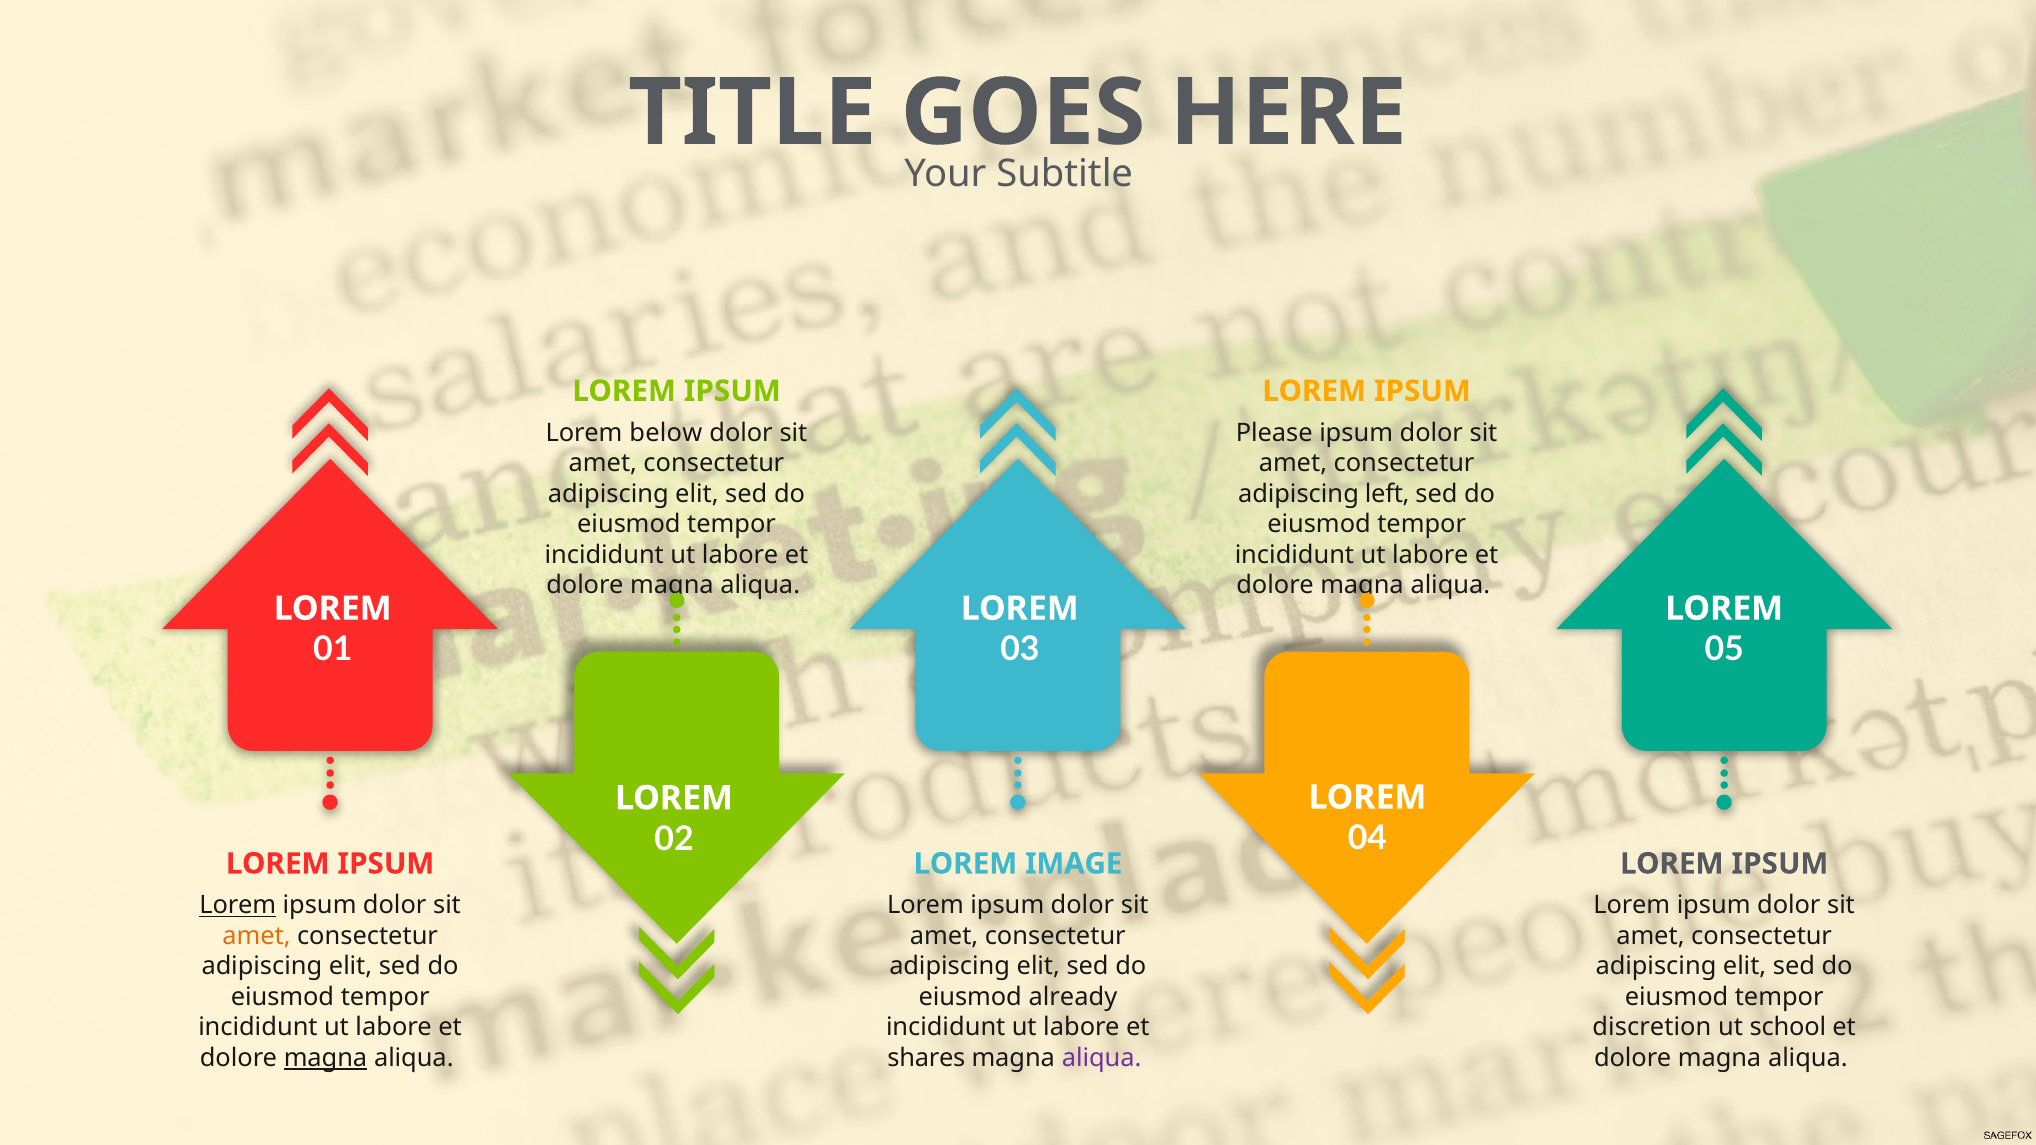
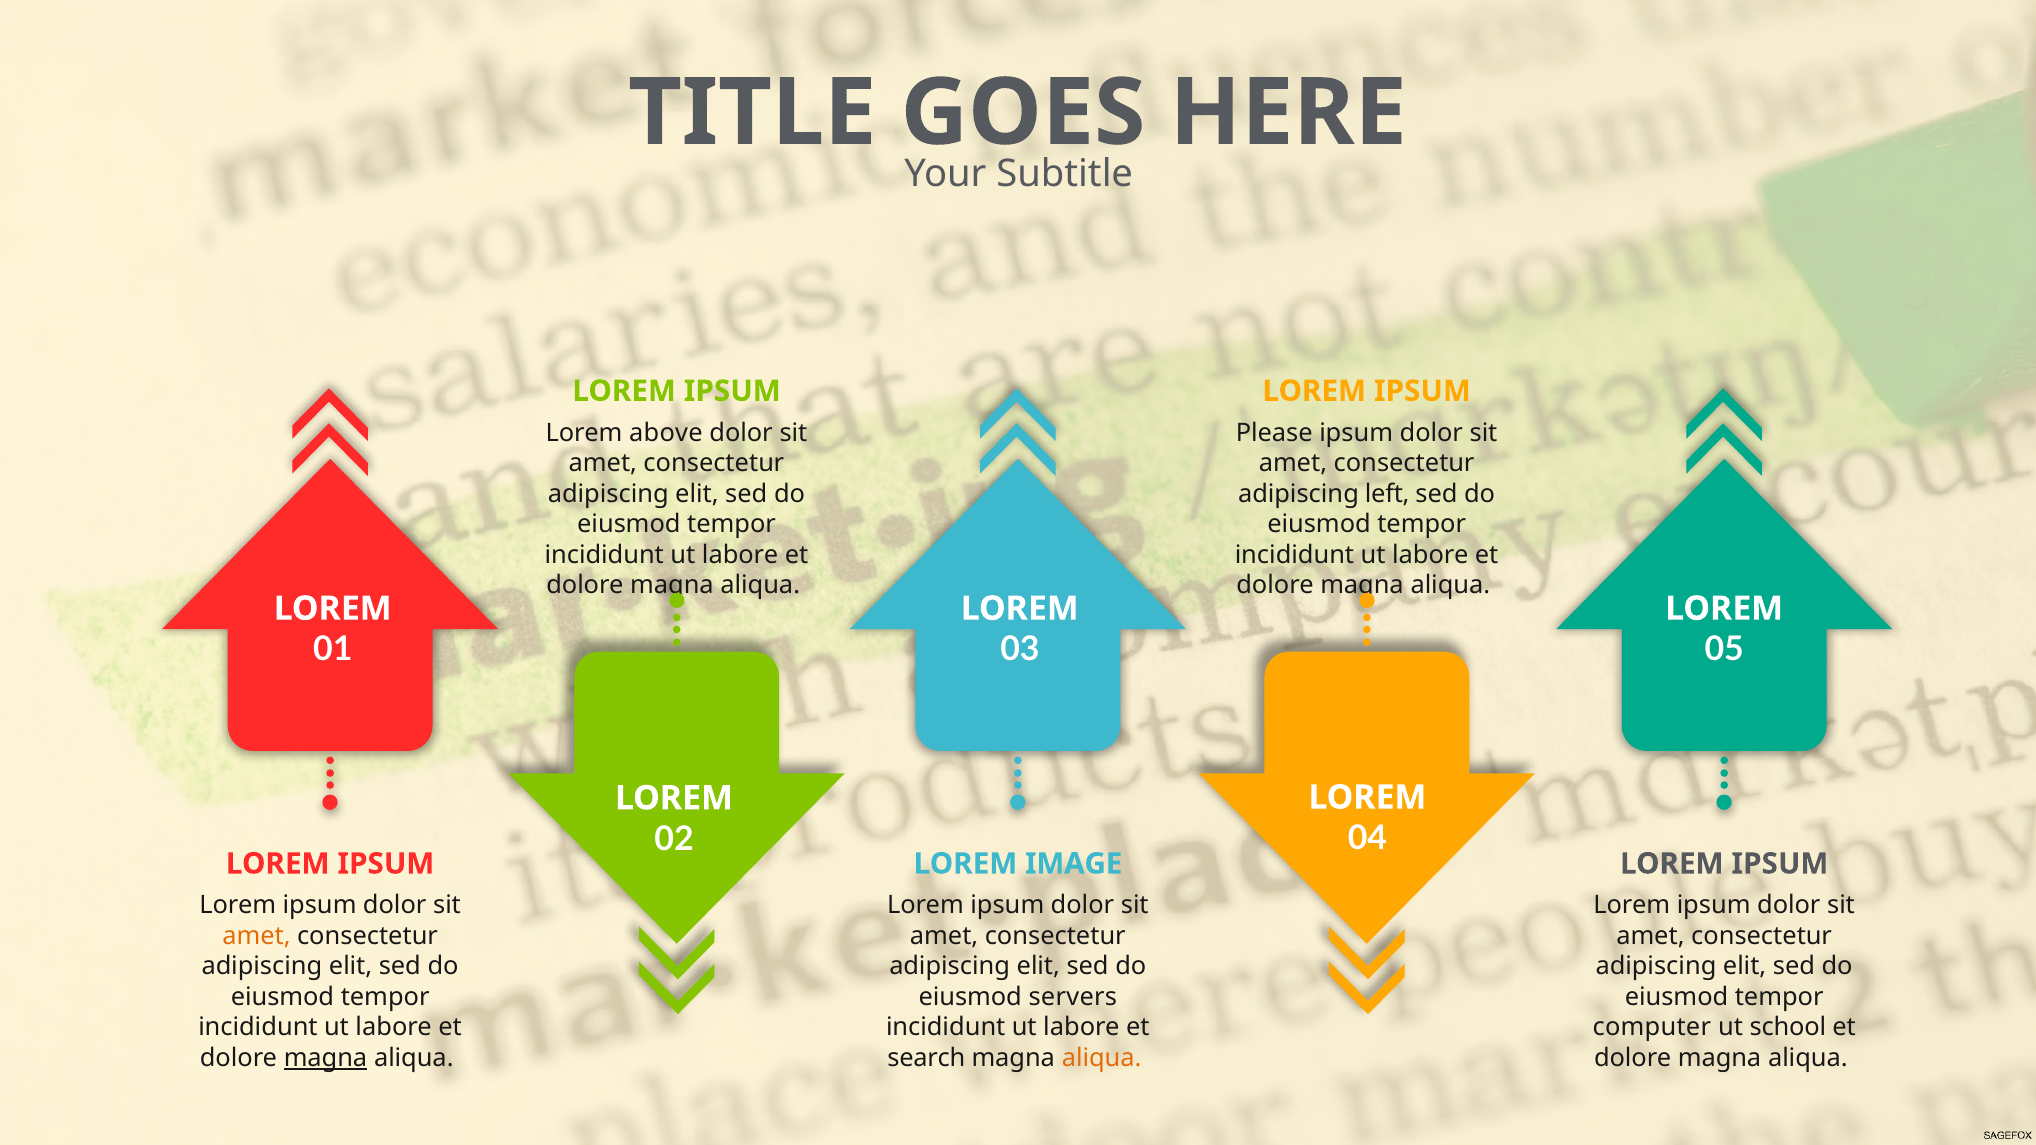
below: below -> above
Lorem at (238, 906) underline: present -> none
already: already -> servers
discretion: discretion -> computer
shares: shares -> search
aliqua at (1102, 1058) colour: purple -> orange
